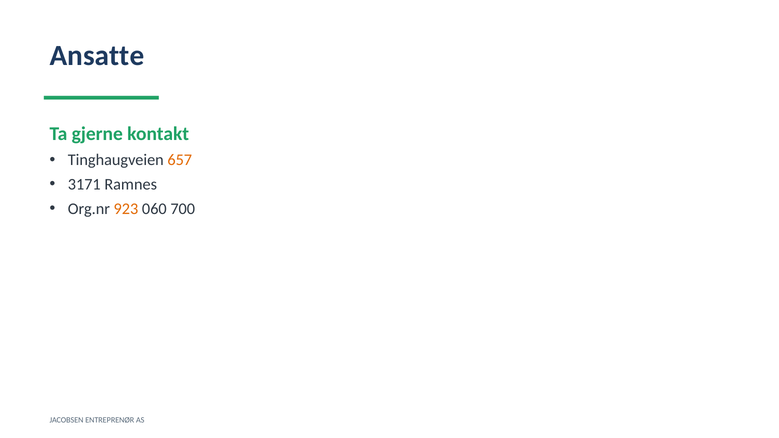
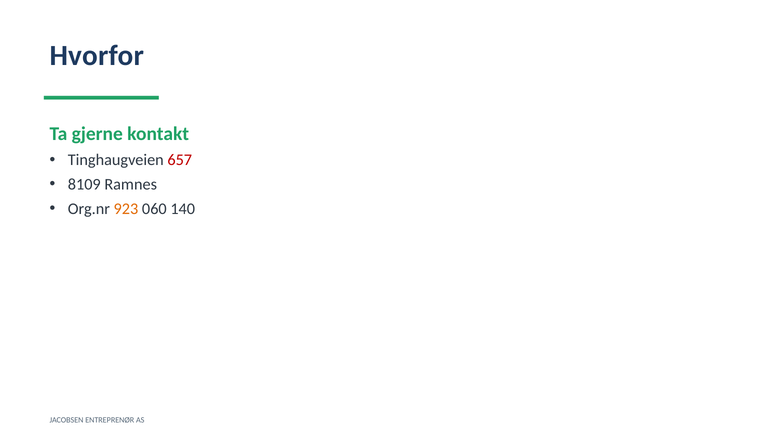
Ansatte: Ansatte -> Hvorfor
657 colour: orange -> red
3171: 3171 -> 8109
700: 700 -> 140
